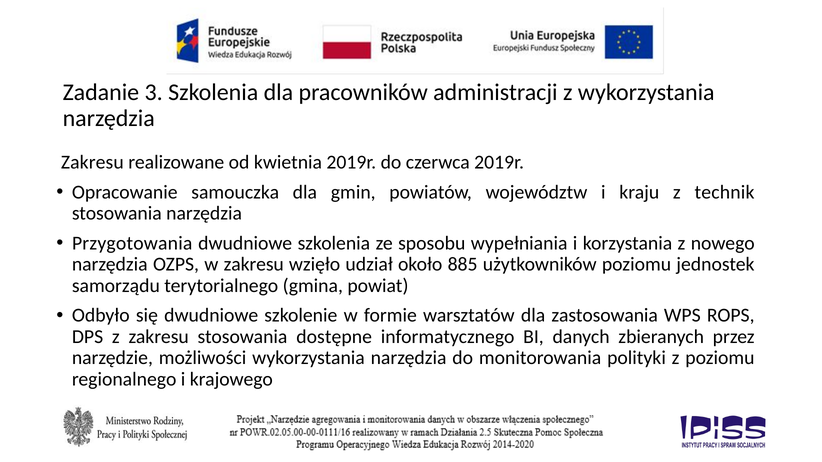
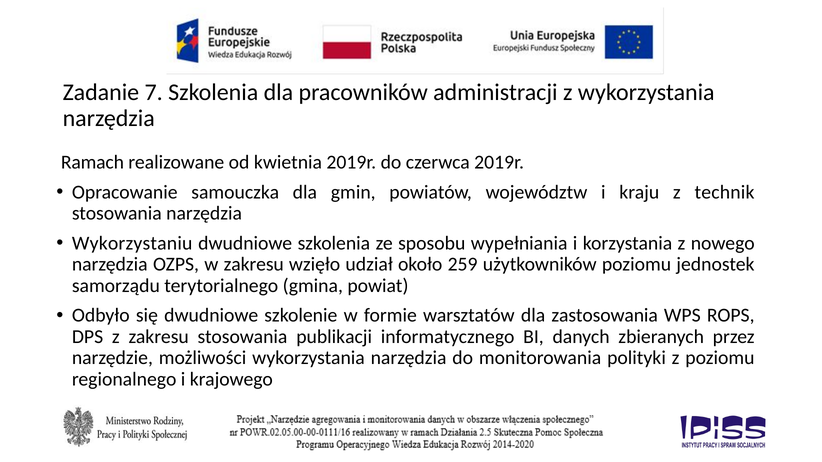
3: 3 -> 7
Zakresu at (92, 162): Zakresu -> Ramach
Przygotowania: Przygotowania -> Wykorzystaniu
885: 885 -> 259
dostępne: dostępne -> publikacji
